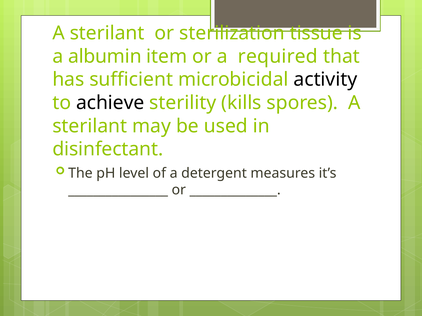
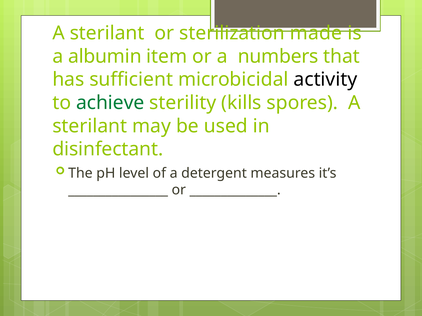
tissue: tissue -> made
required: required -> numbers
achieve colour: black -> green
